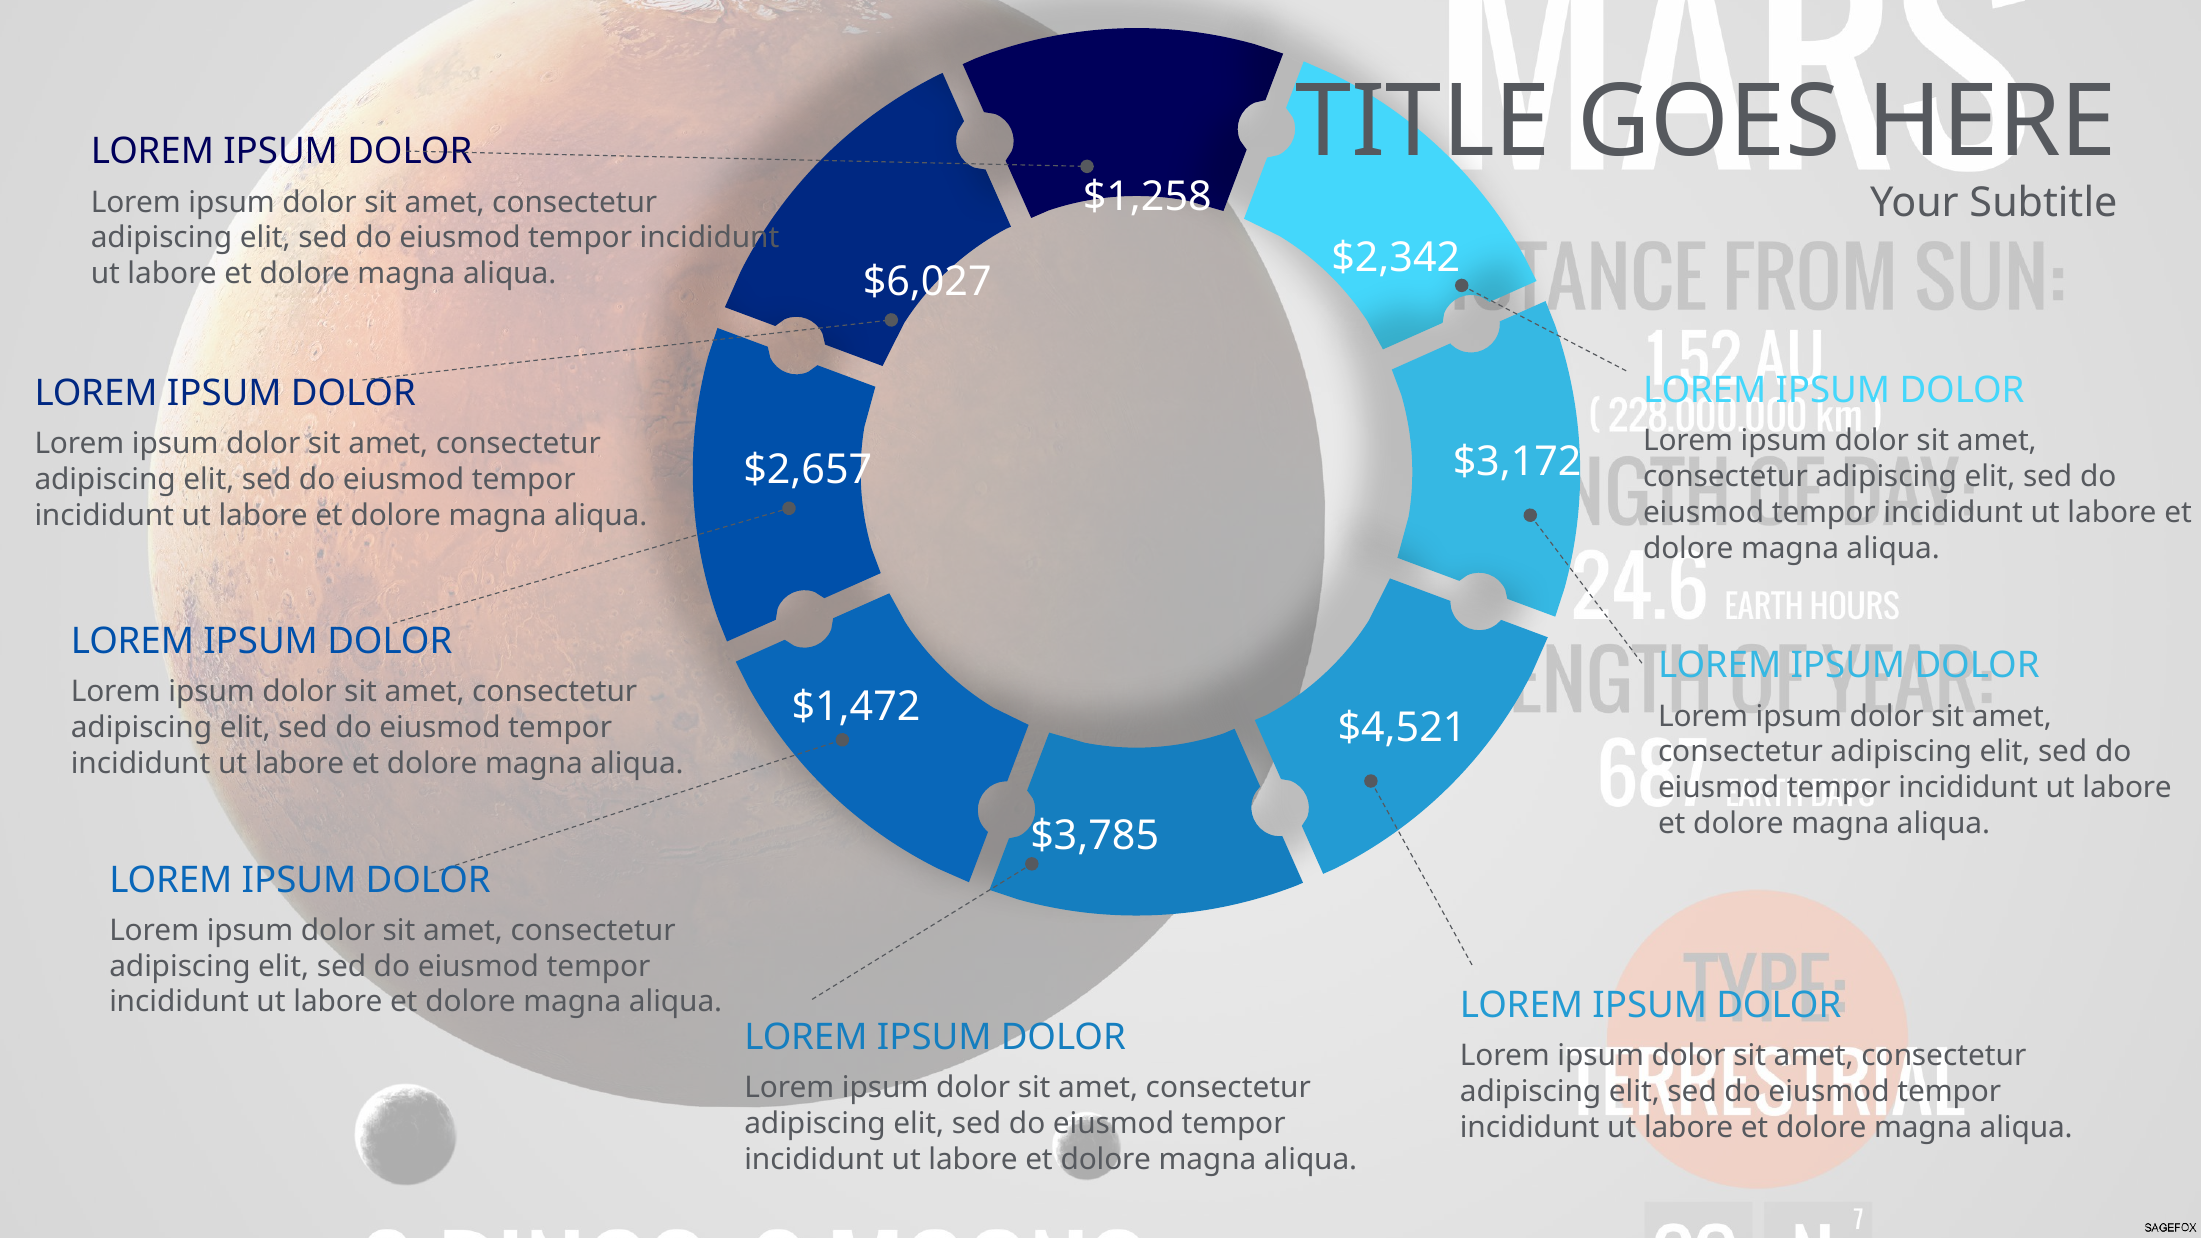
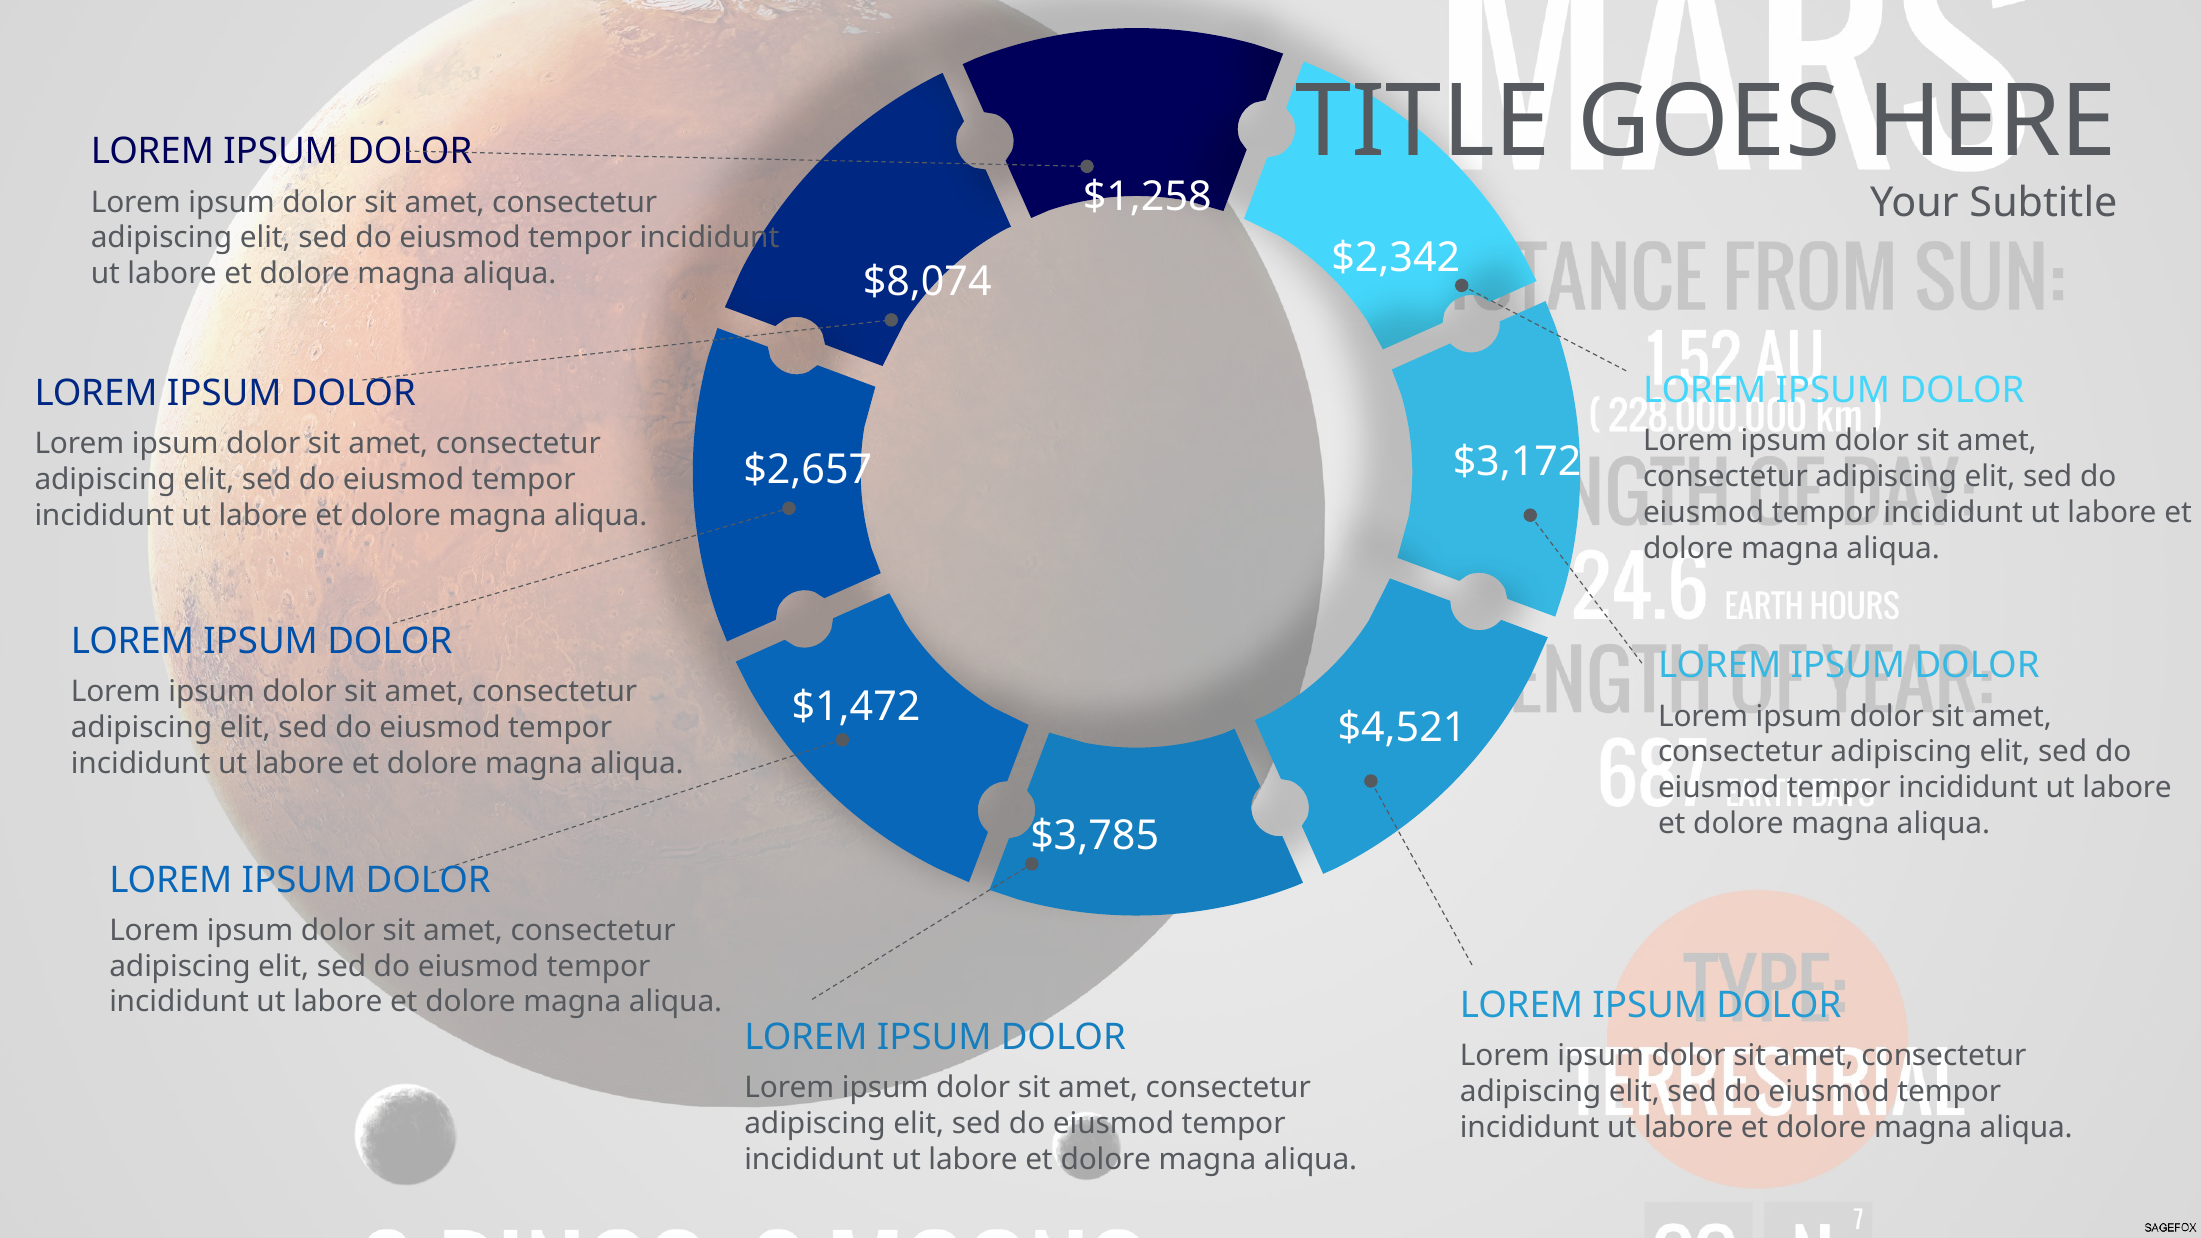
$6,027: $6,027 -> $8,074
